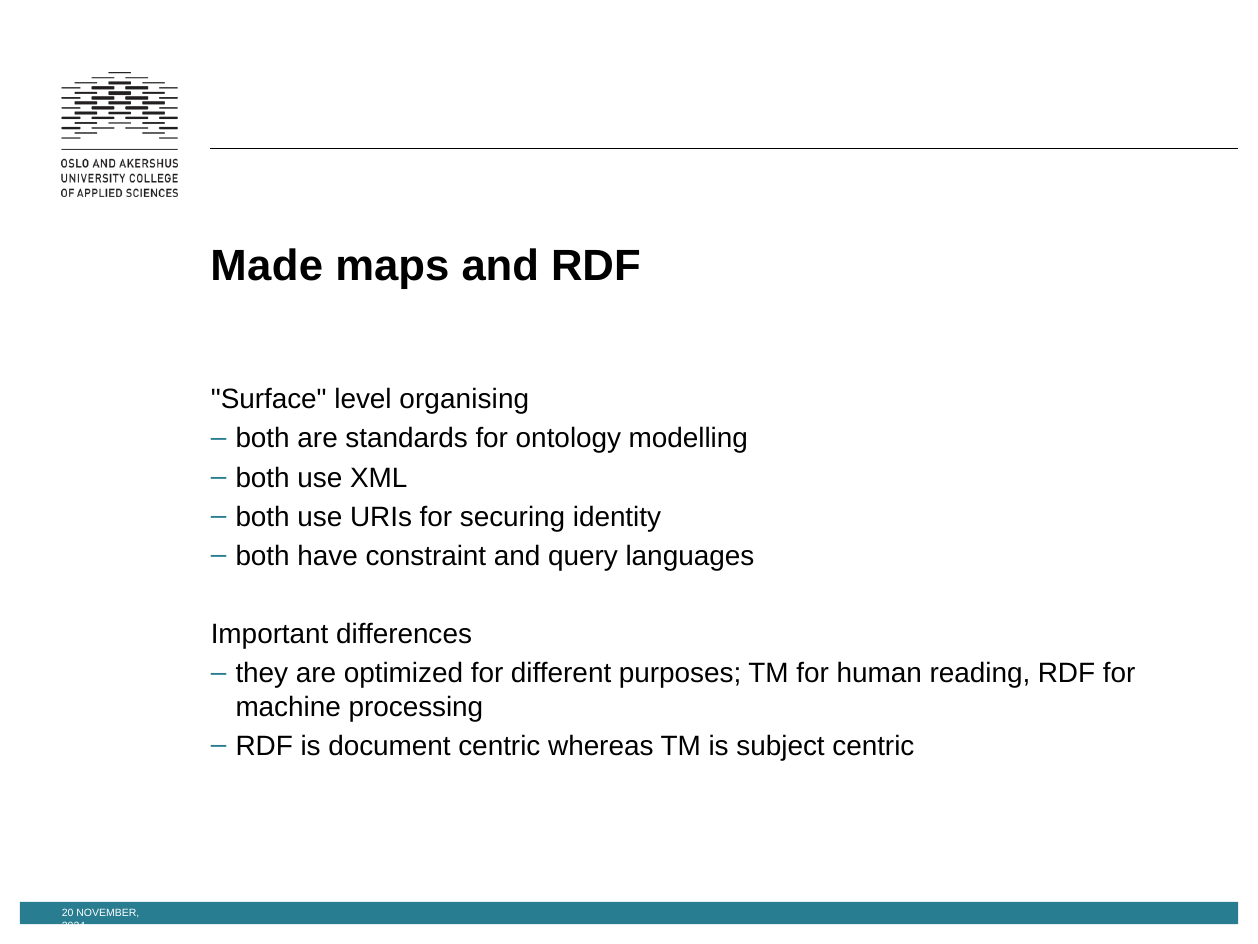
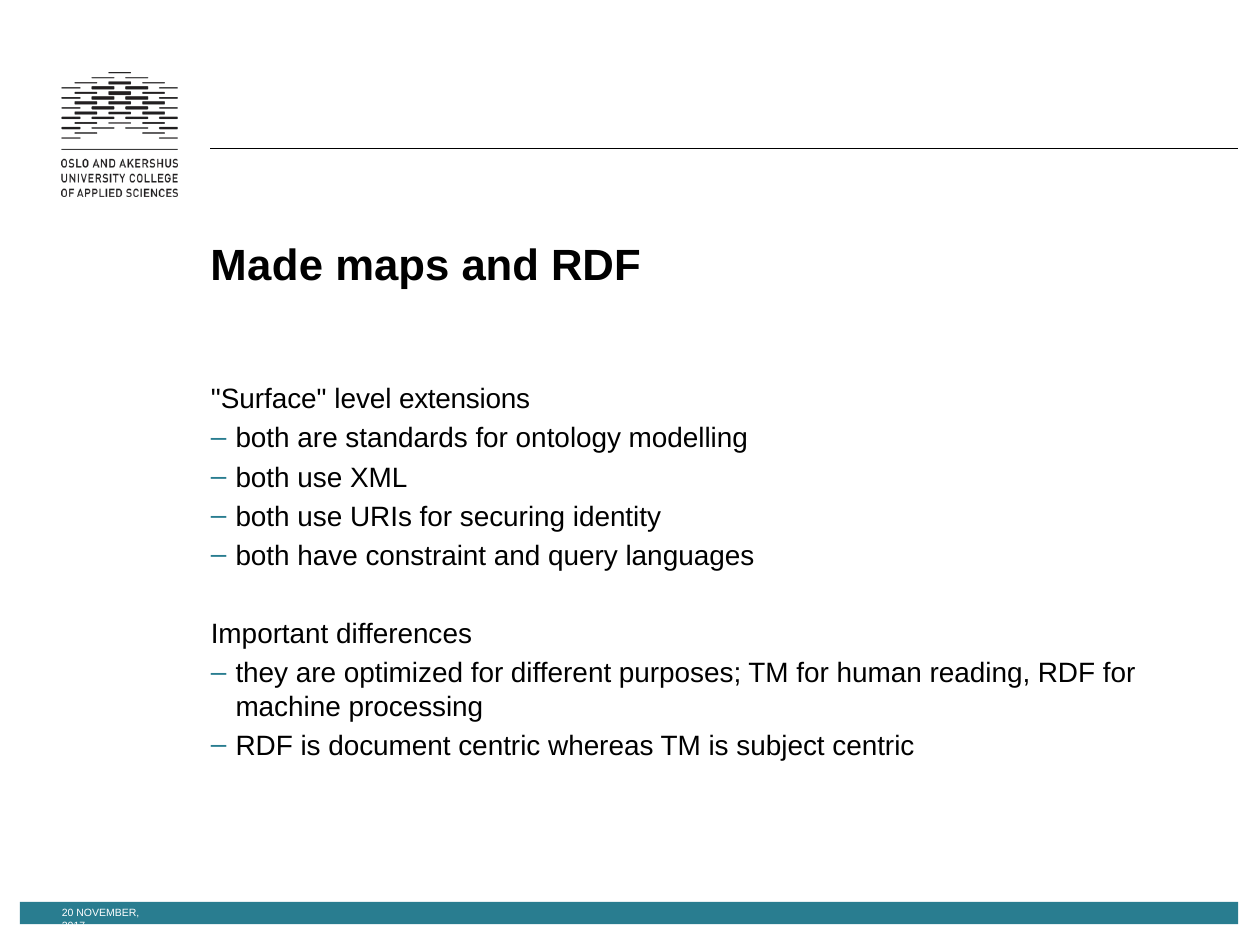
organising: organising -> extensions
2024: 2024 -> 2017
